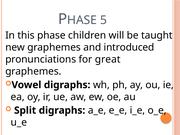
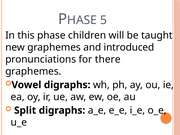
great: great -> there
